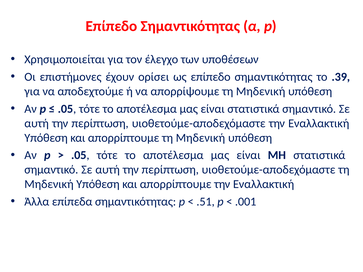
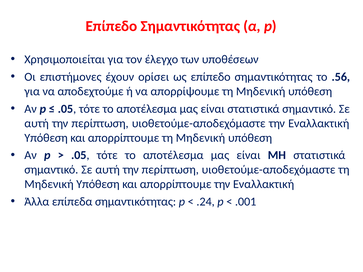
.39: .39 -> .56
.51: .51 -> .24
